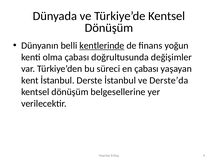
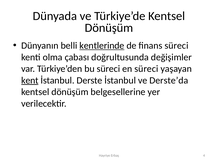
finans yoğun: yoğun -> süreci
en çabası: çabası -> süreci
kent underline: none -> present
